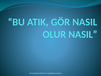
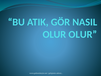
OLUR NASIL: NASIL -> OLUR
